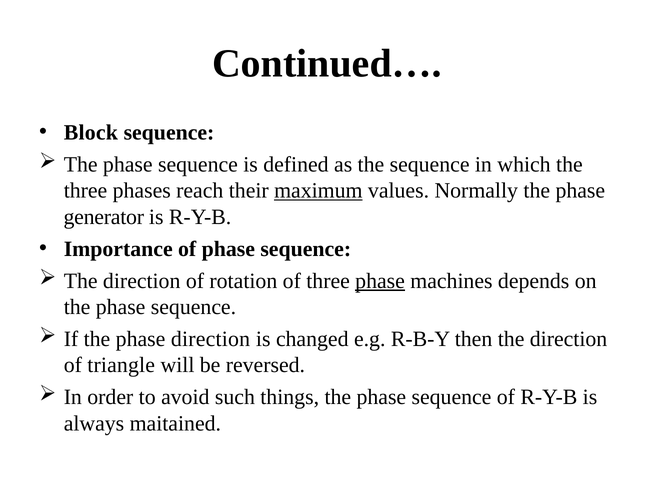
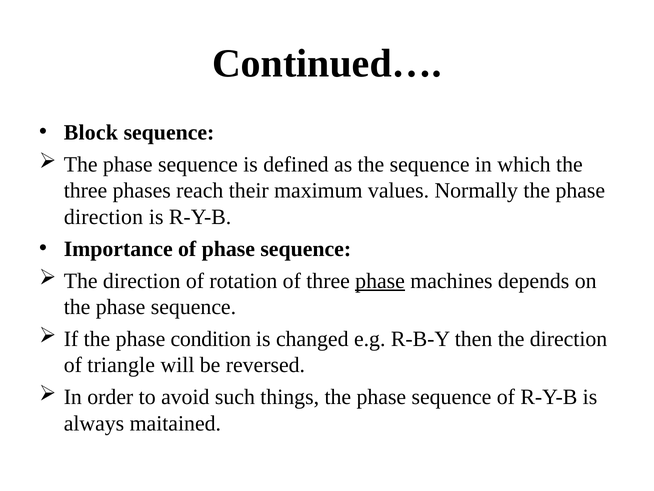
maximum underline: present -> none
generator at (104, 217): generator -> direction
phase direction: direction -> condition
